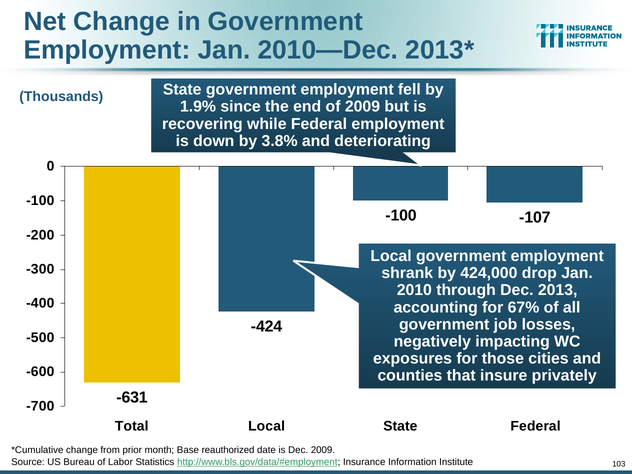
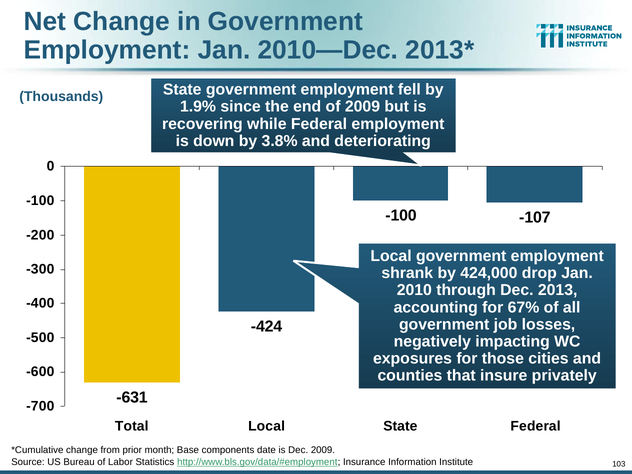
reauthorized: reauthorized -> components
